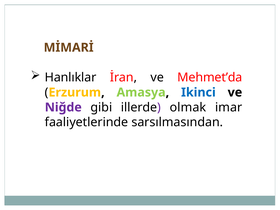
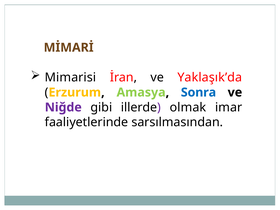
Hanlıklar: Hanlıklar -> Mimarisi
Mehmet’da: Mehmet’da -> Yaklaşık’da
Ikinci: Ikinci -> Sonra
